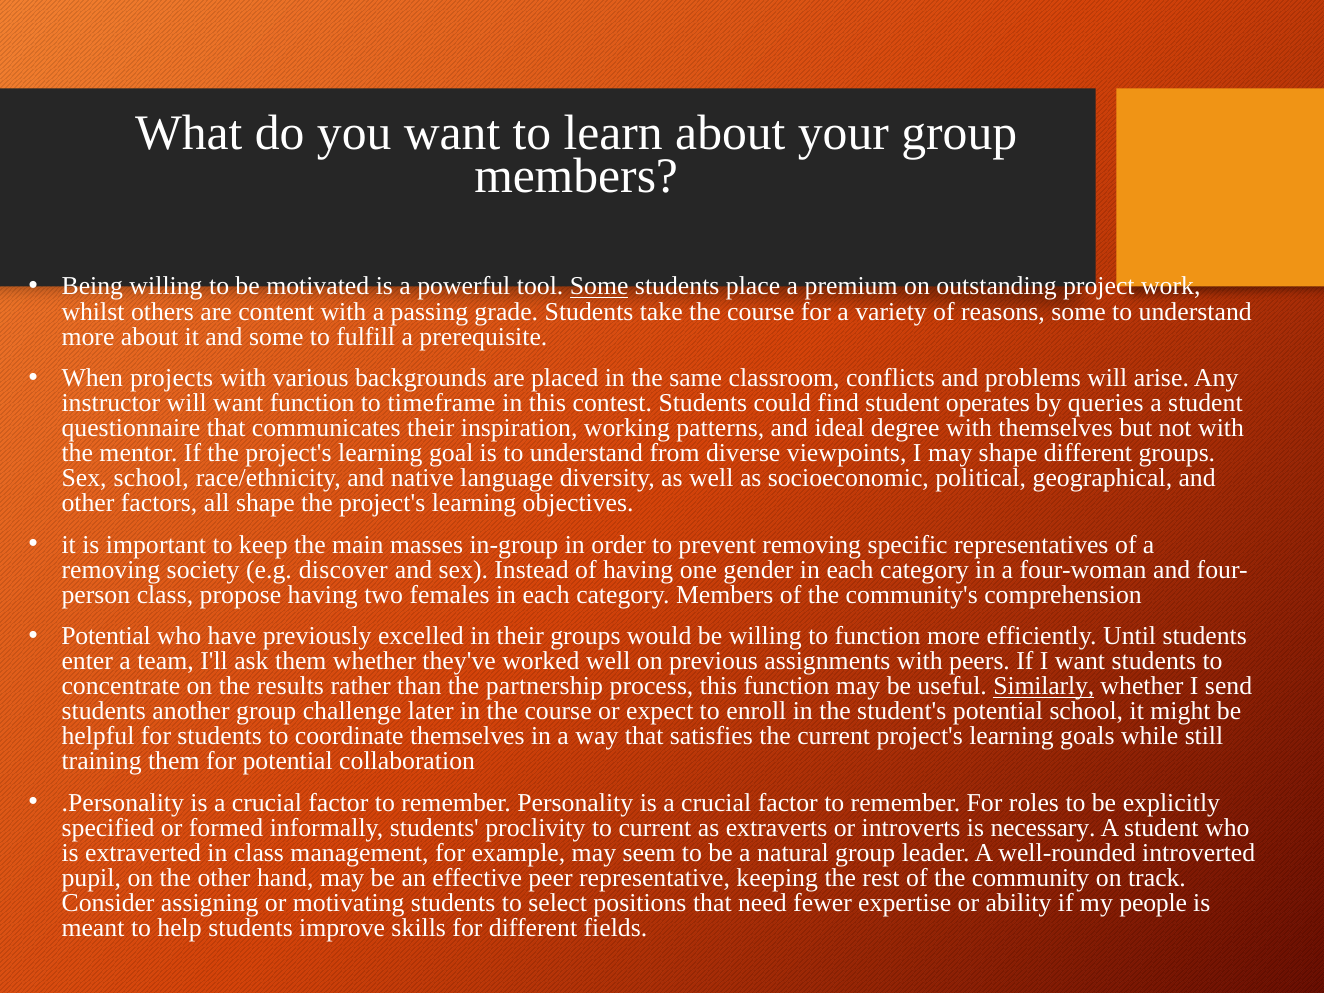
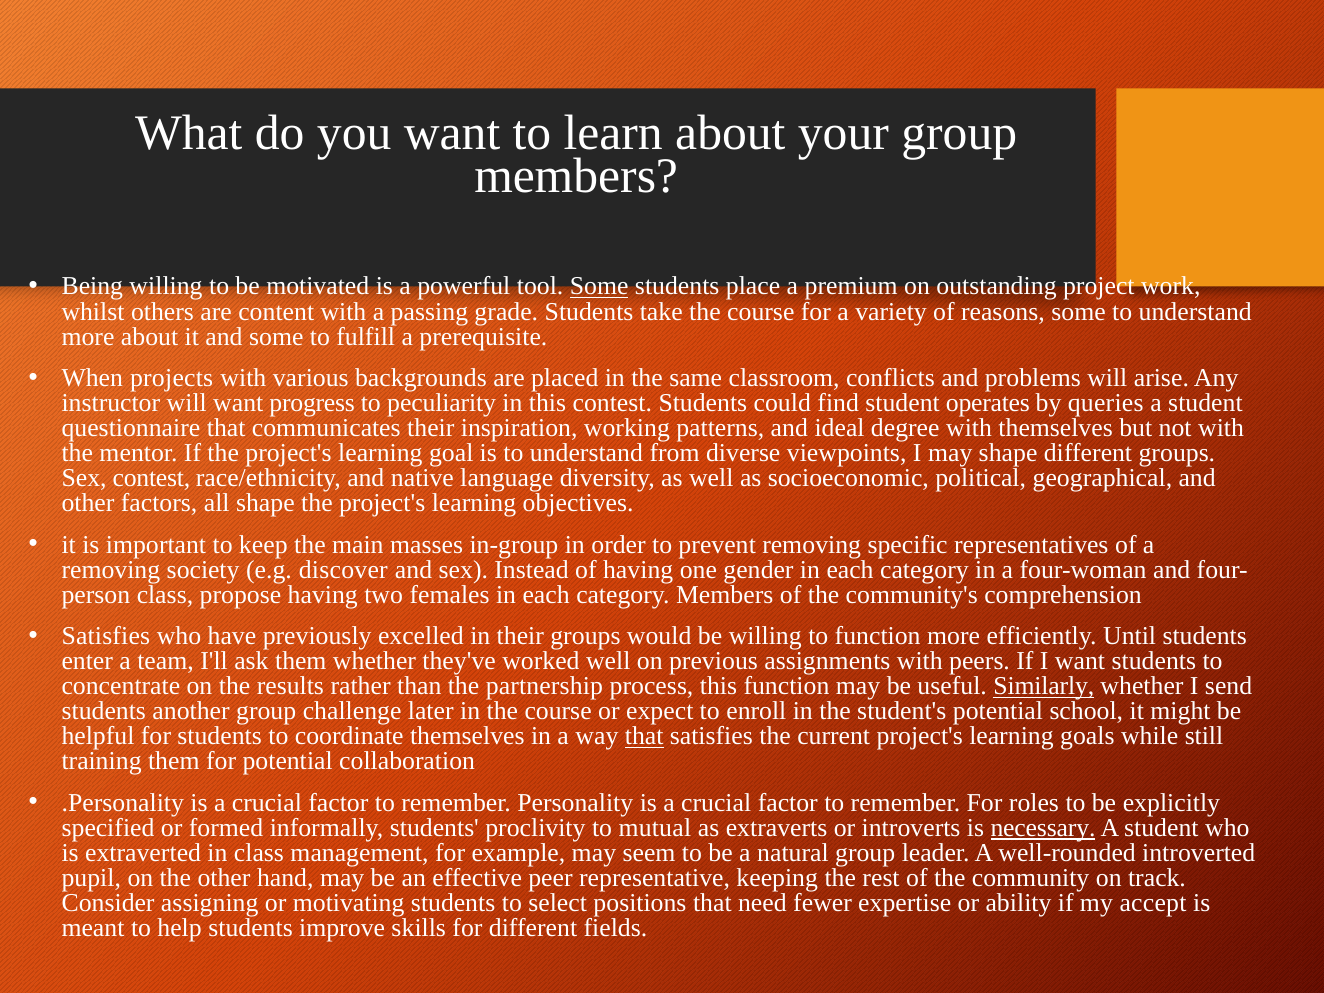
want function: function -> progress
timeframe: timeframe -> peculiarity
Sex school: school -> contest
Potential at (106, 636): Potential -> Satisfies
that at (644, 736) underline: none -> present
to current: current -> mutual
necessary underline: none -> present
people: people -> accept
